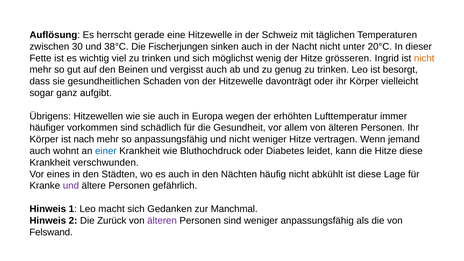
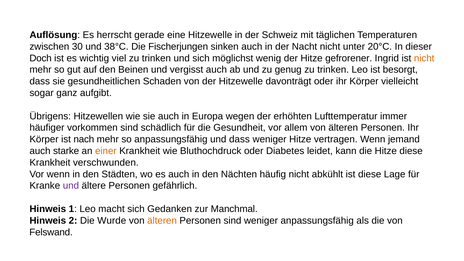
Fette: Fette -> Doch
grösseren: grösseren -> gefrorener
und nicht: nicht -> dass
wohnt: wohnt -> starke
einer colour: blue -> orange
Vor eines: eines -> wenn
Zurück: Zurück -> Wurde
älteren at (162, 221) colour: purple -> orange
